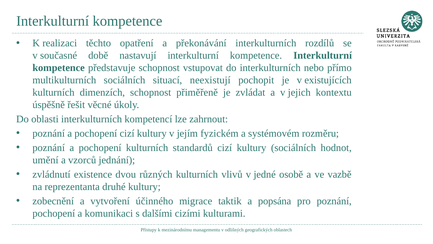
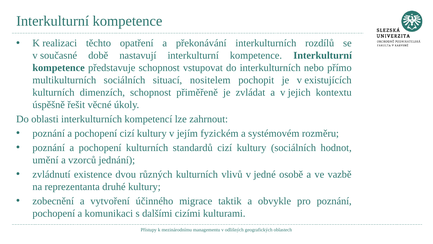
neexistují: neexistují -> nositelem
popsána: popsána -> obvykle
